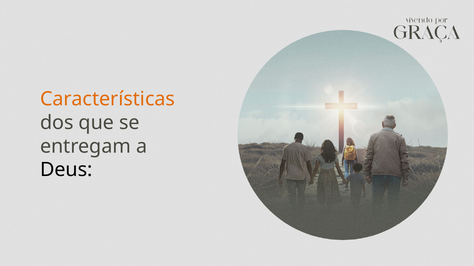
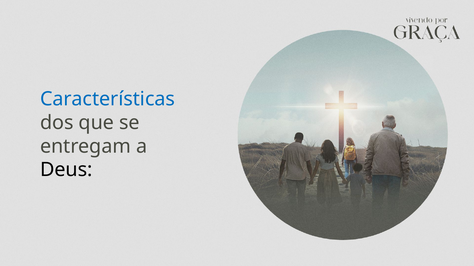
Características colour: orange -> blue
